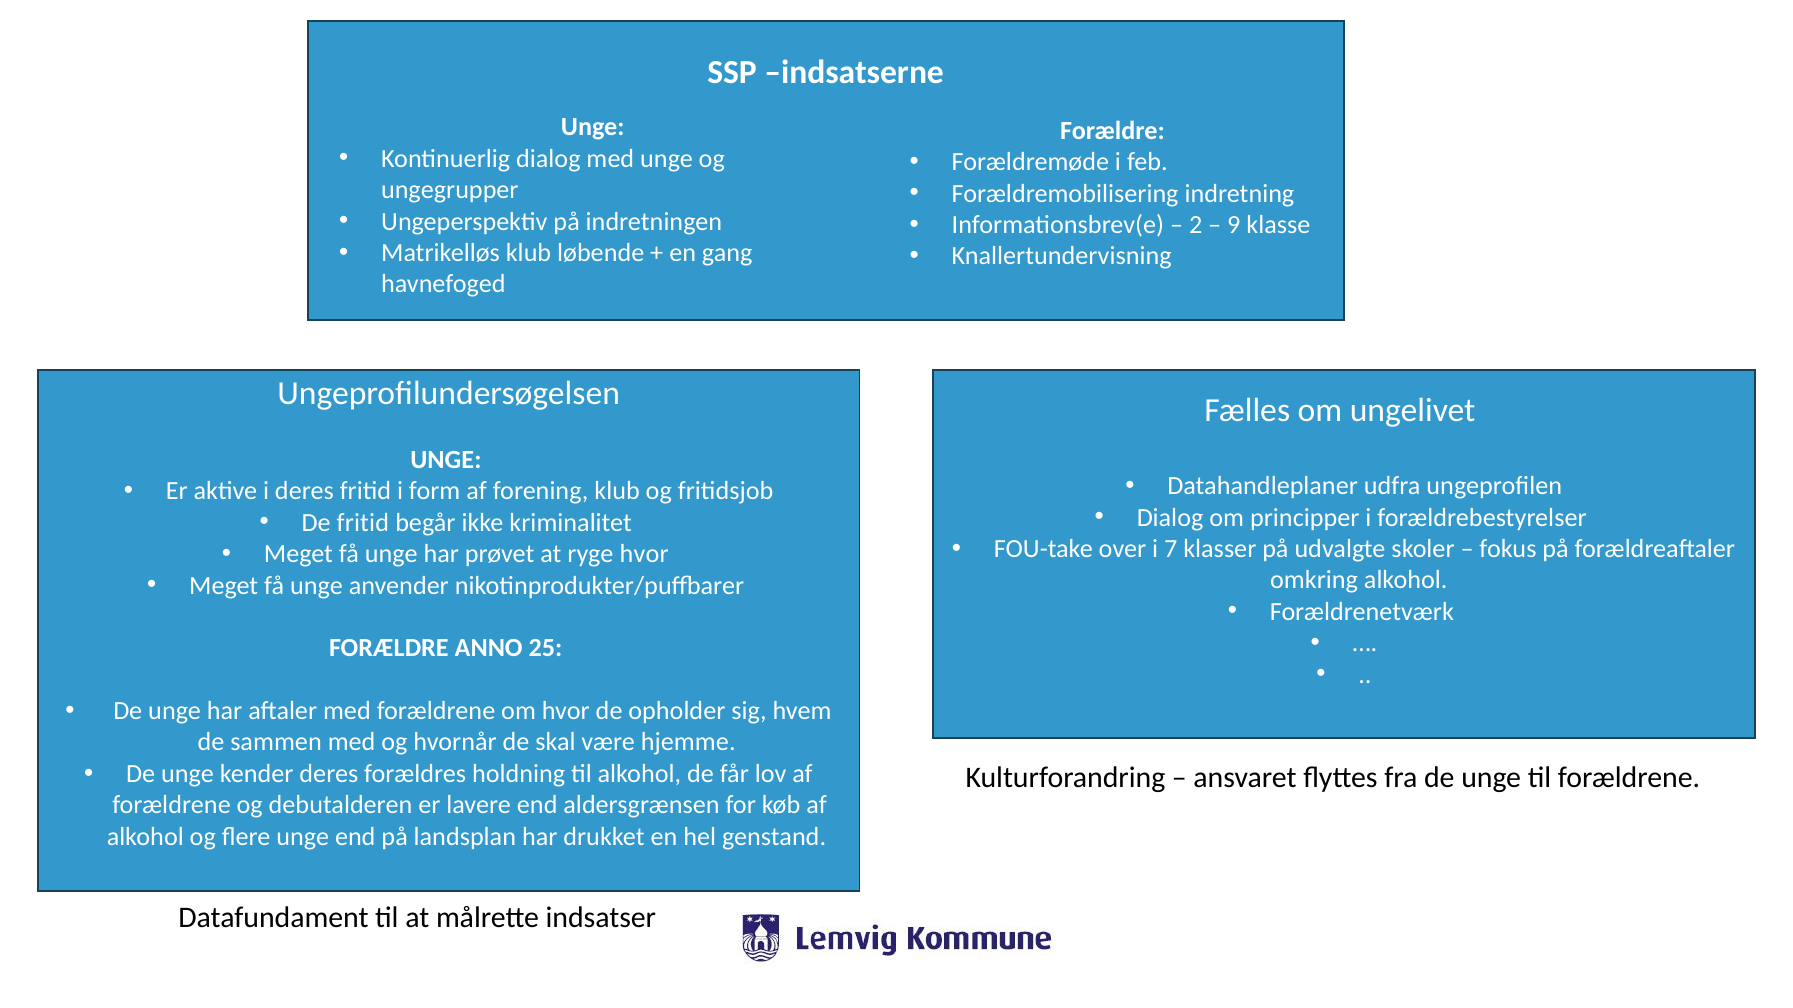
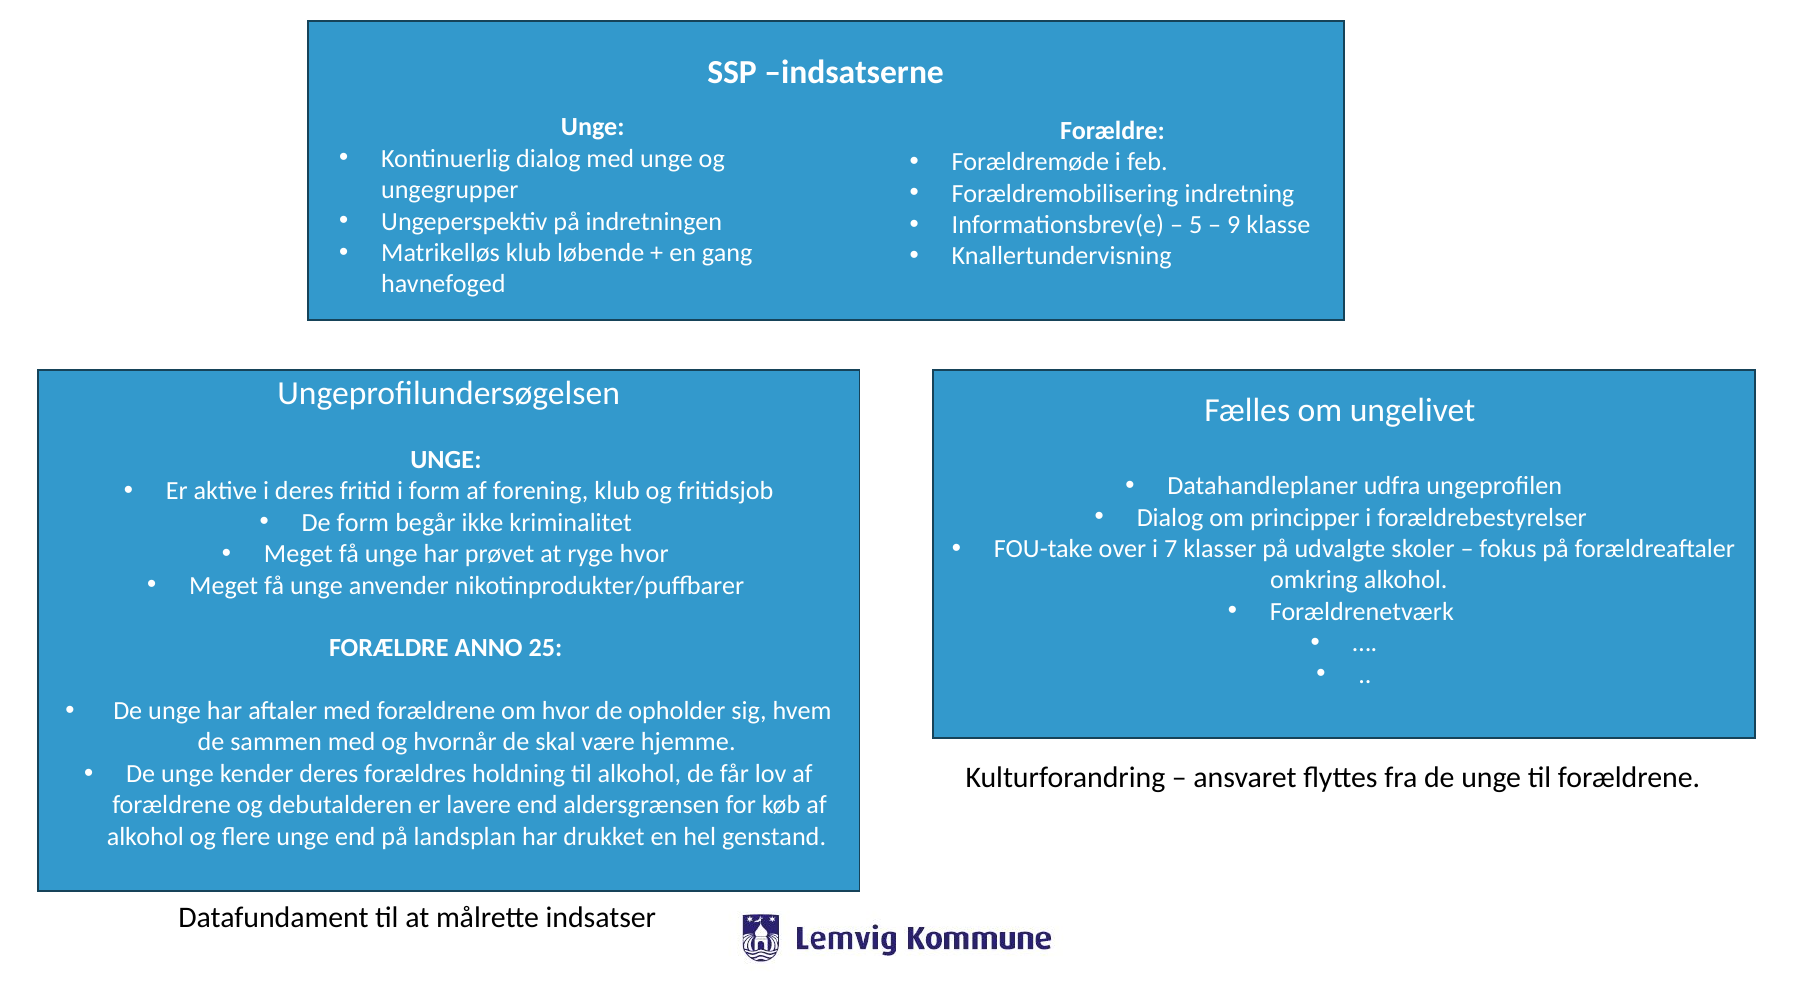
2: 2 -> 5
De fritid: fritid -> form
